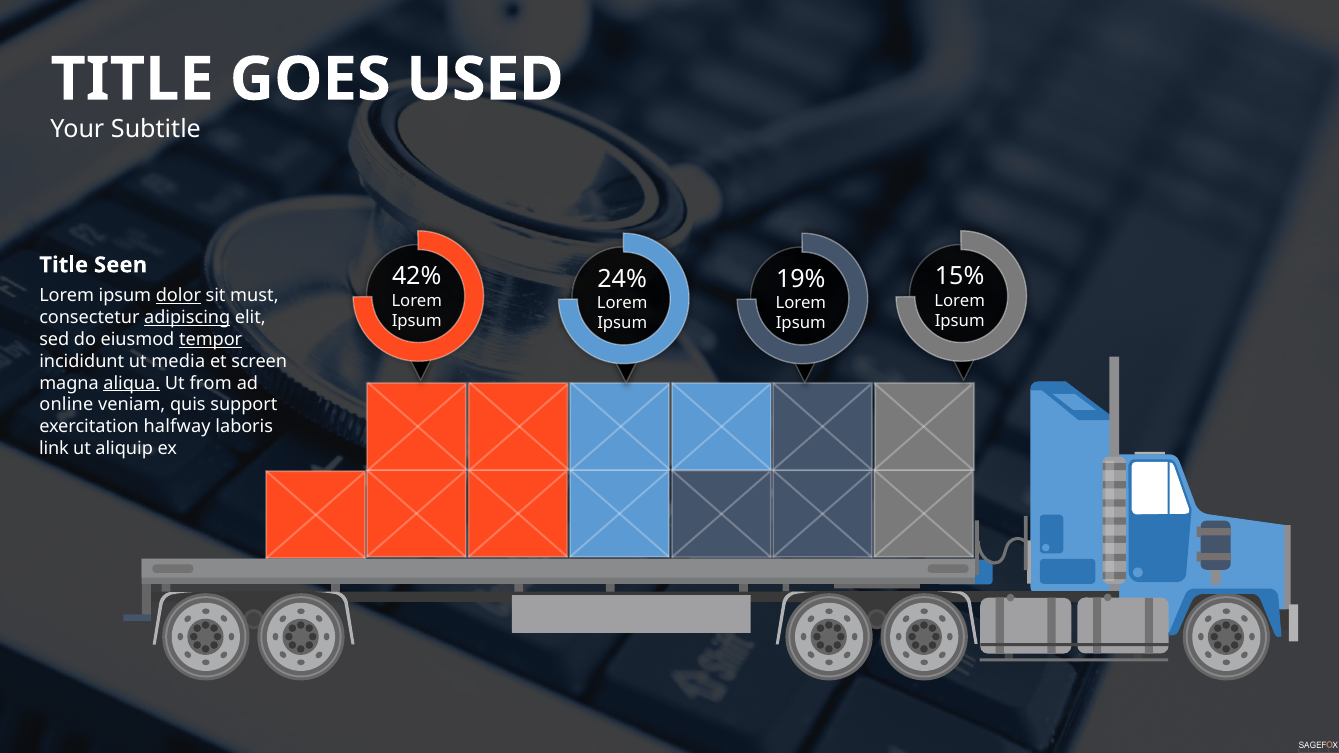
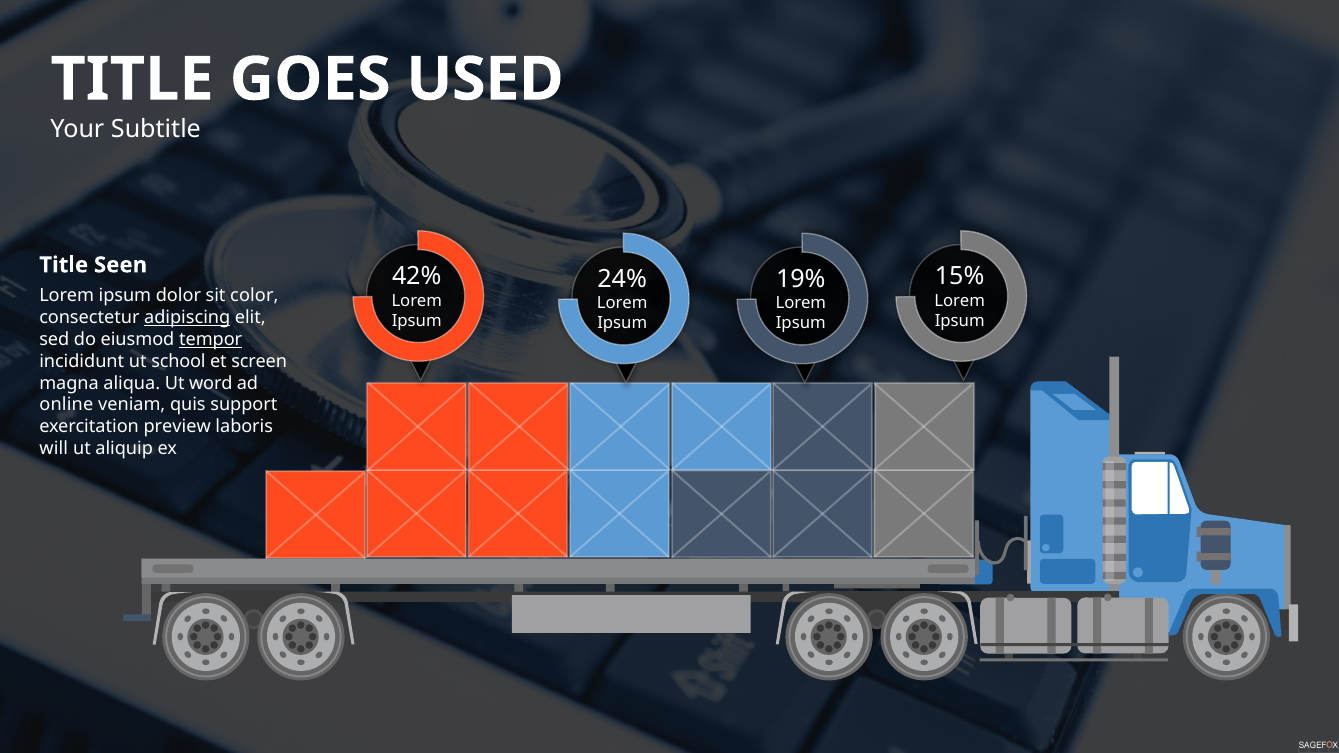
dolor underline: present -> none
must: must -> color
media: media -> school
aliqua underline: present -> none
from: from -> word
halfway: halfway -> preview
link: link -> will
